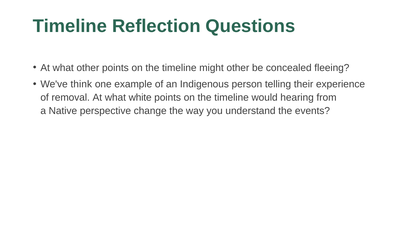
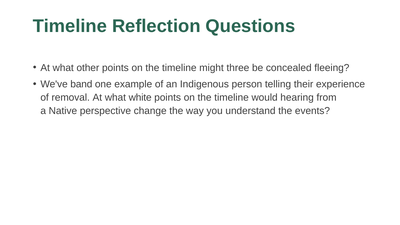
might other: other -> three
think: think -> band
